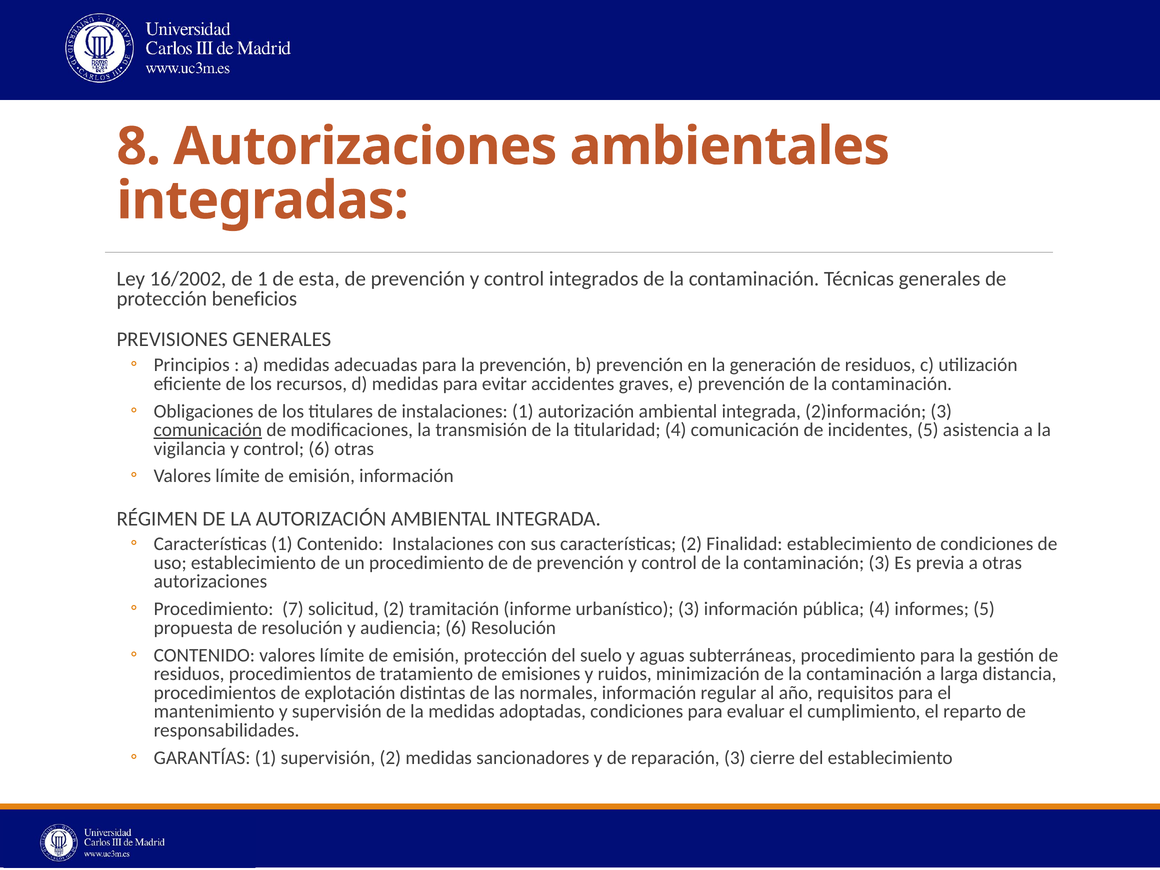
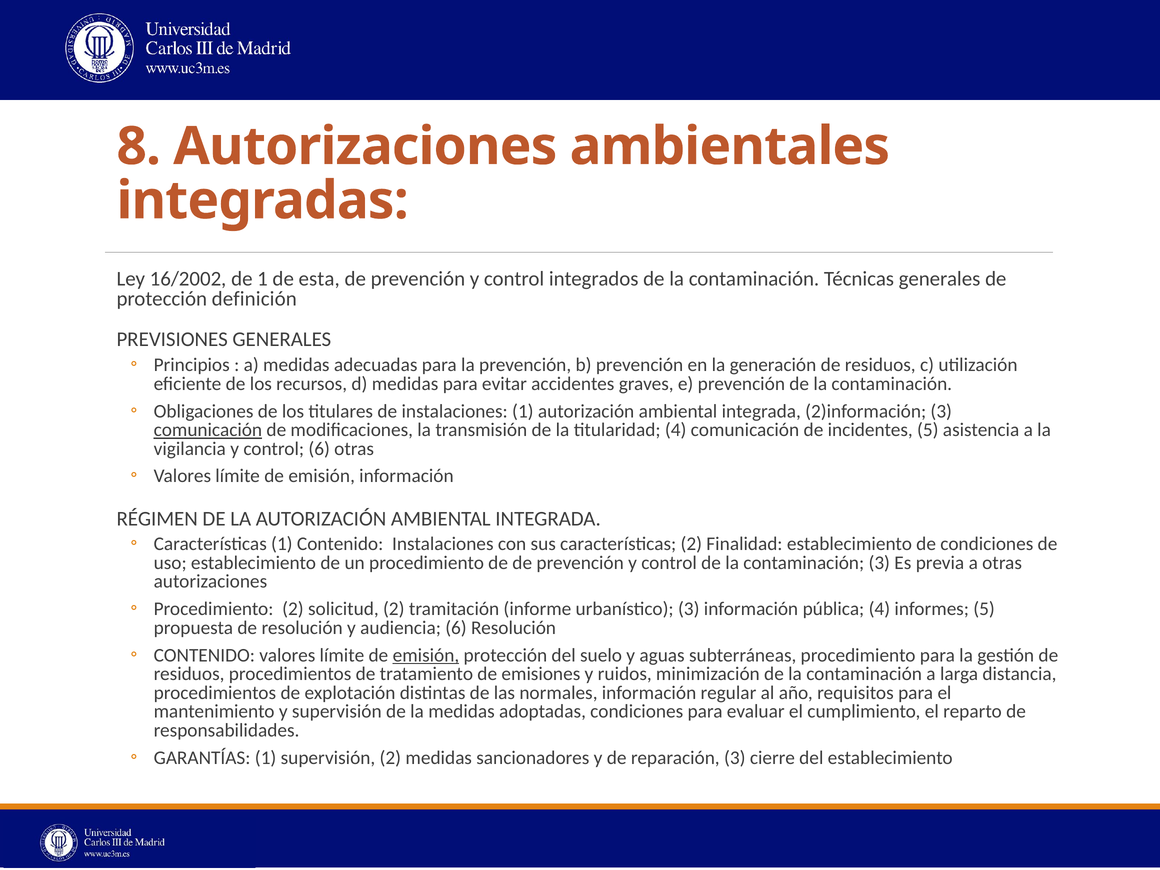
beneficios: beneficios -> definición
Procedimiento 7: 7 -> 2
emisión at (426, 655) underline: none -> present
